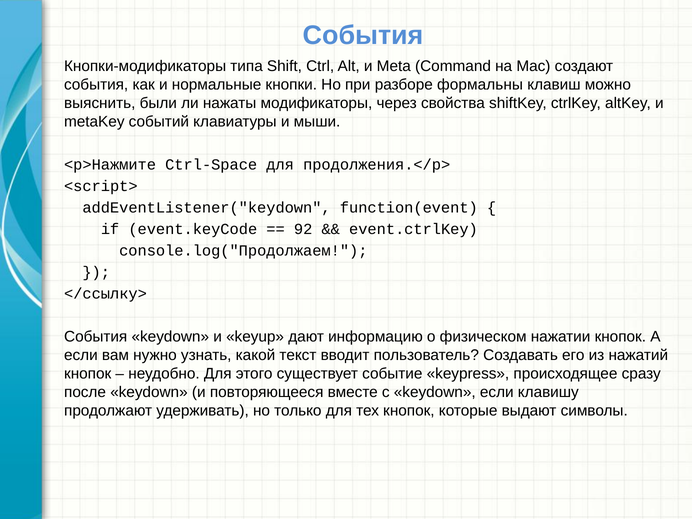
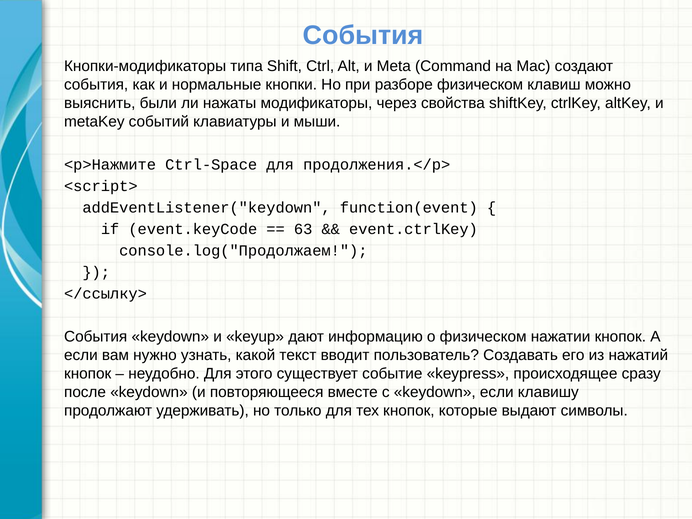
разборе формальны: формальны -> физическом
92: 92 -> 63
